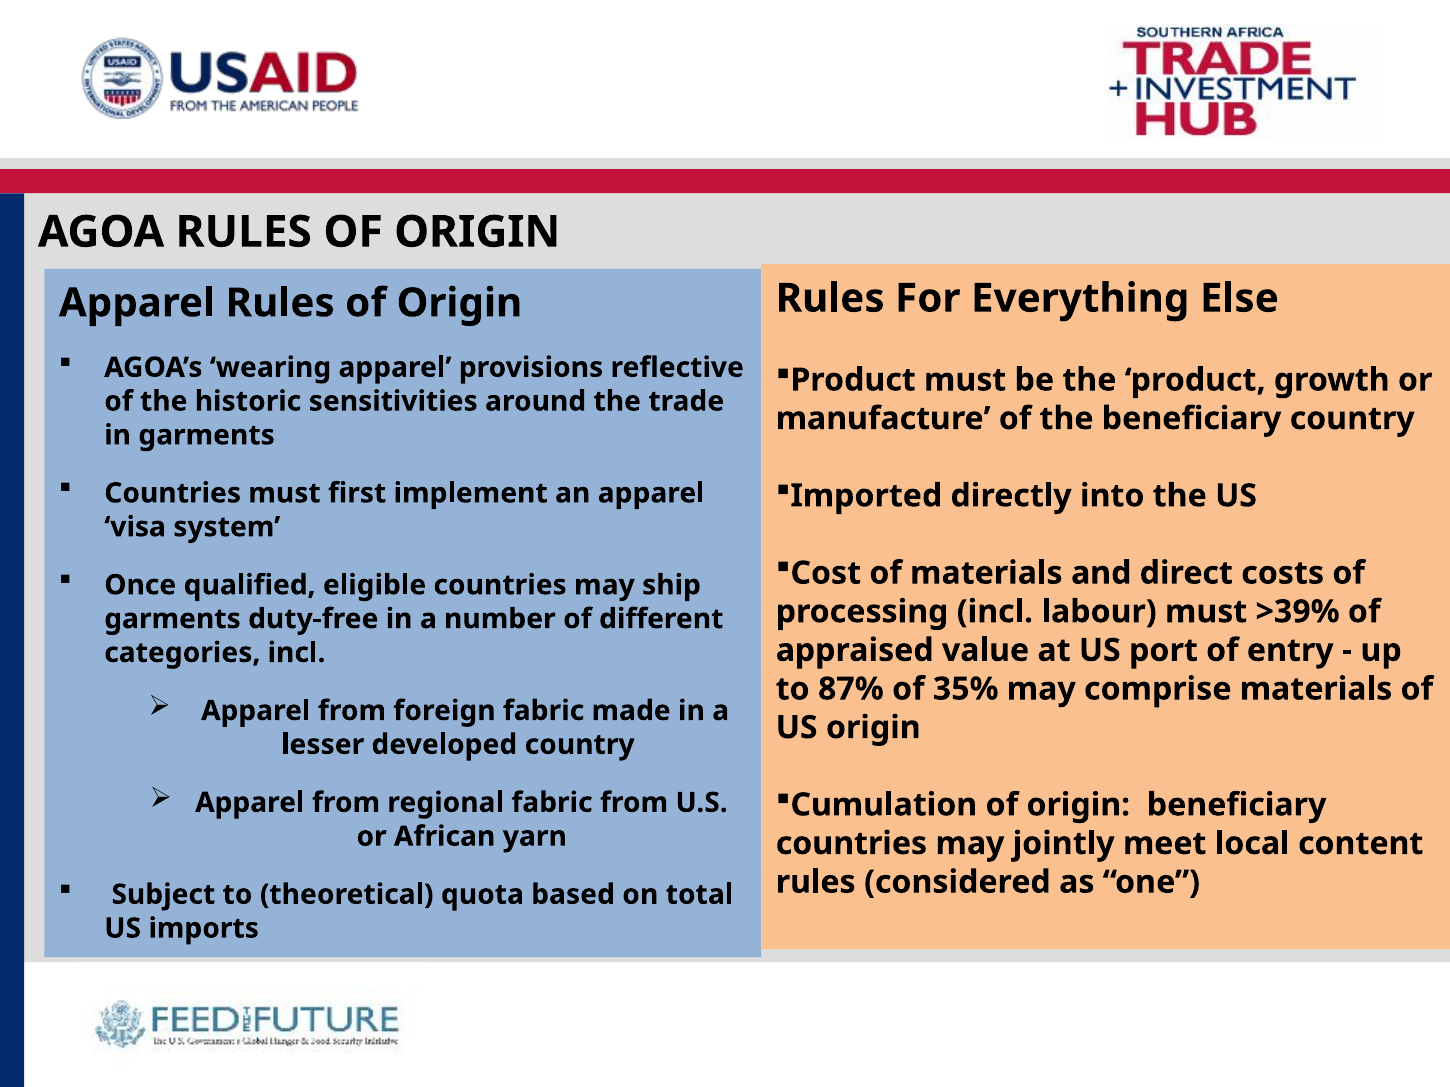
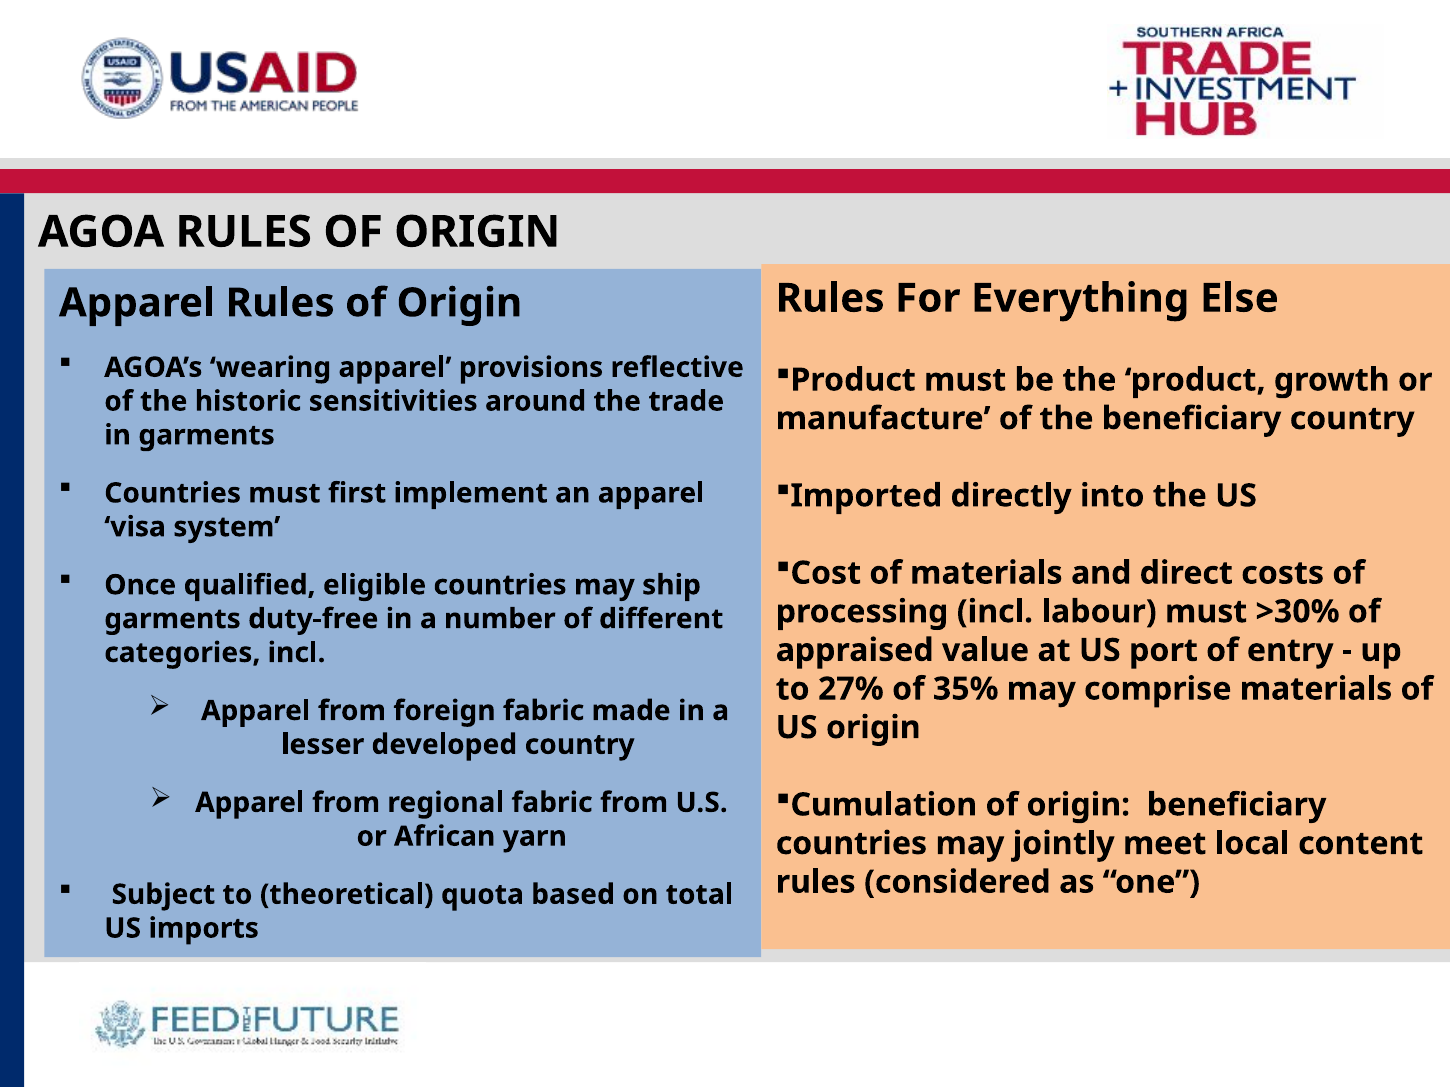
>39%: >39% -> >30%
87%: 87% -> 27%
